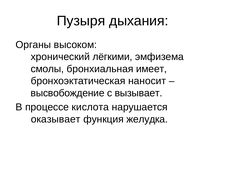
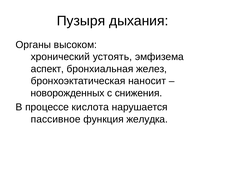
лёгкими: лёгкими -> устоять
смолы: смолы -> аспект
имеет: имеет -> желез
высвобождение: высвобождение -> новорожденных
вызывает: вызывает -> снижения
оказывает: оказывает -> пассивное
